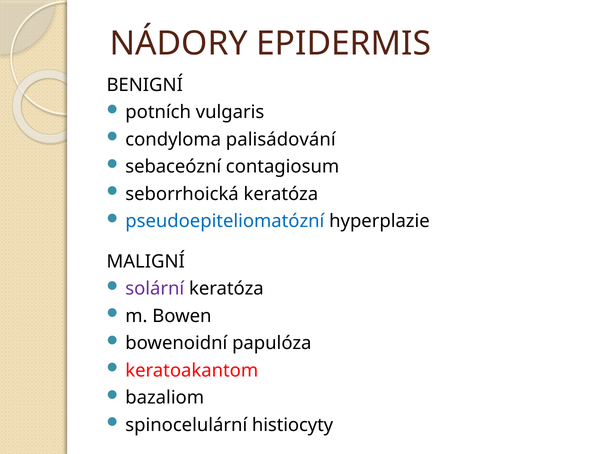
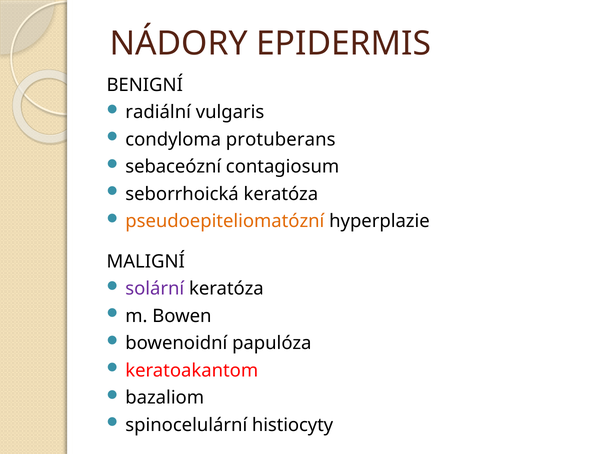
potních: potních -> radiální
palisádování: palisádování -> protuberans
pseudoepiteliomatózní colour: blue -> orange
